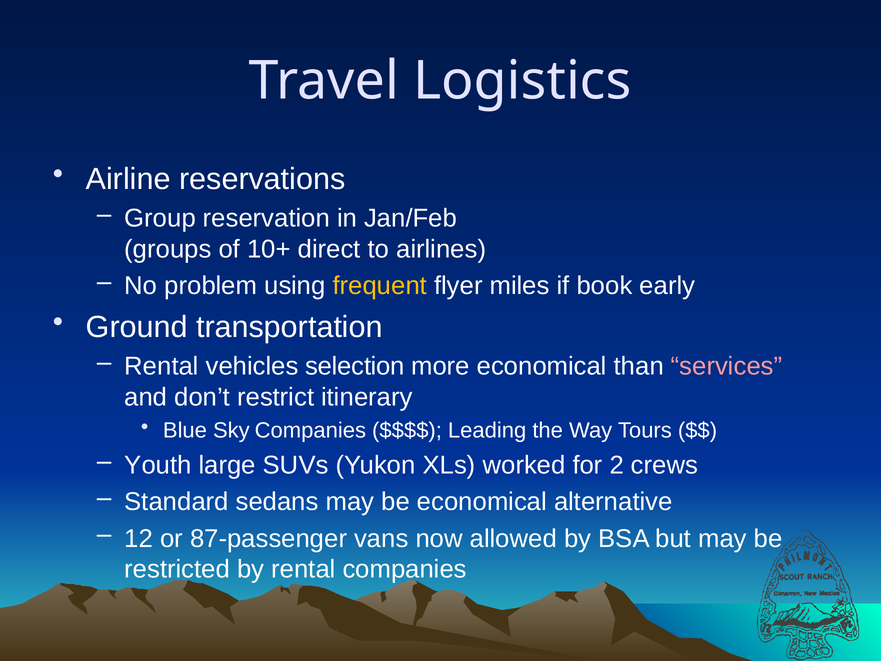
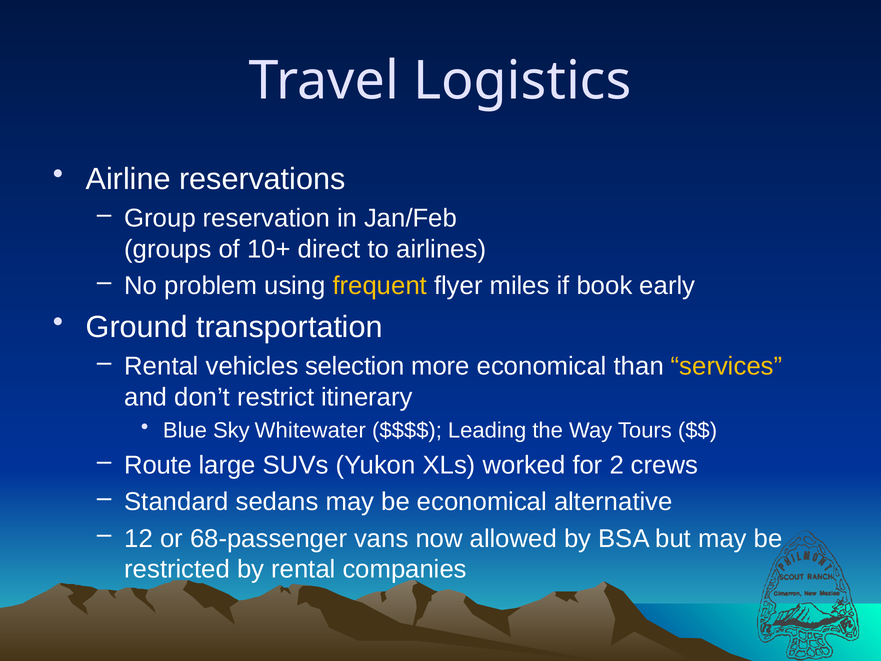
services colour: pink -> yellow
Sky Companies: Companies -> Whitewater
Youth: Youth -> Route
87-passenger: 87-passenger -> 68-passenger
